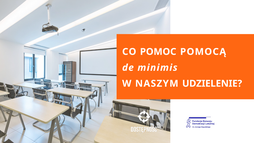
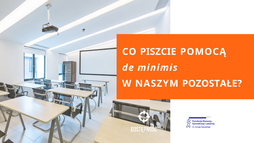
POMOC: POMOC -> PISZCIE
UDZIELENIE: UDZIELENIE -> POZOSTAŁE
